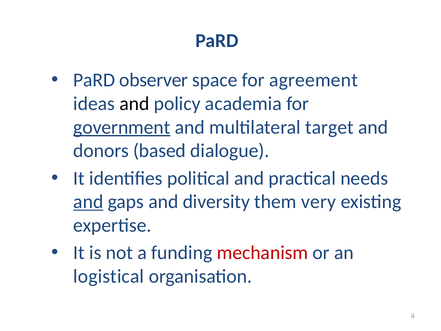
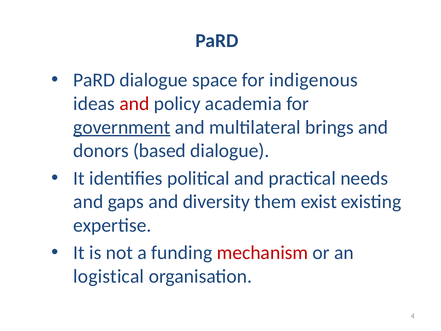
PaRD observer: observer -> dialogue
agreement: agreement -> indigenous
and at (134, 104) colour: black -> red
target: target -> brings
and at (88, 202) underline: present -> none
very: very -> exist
